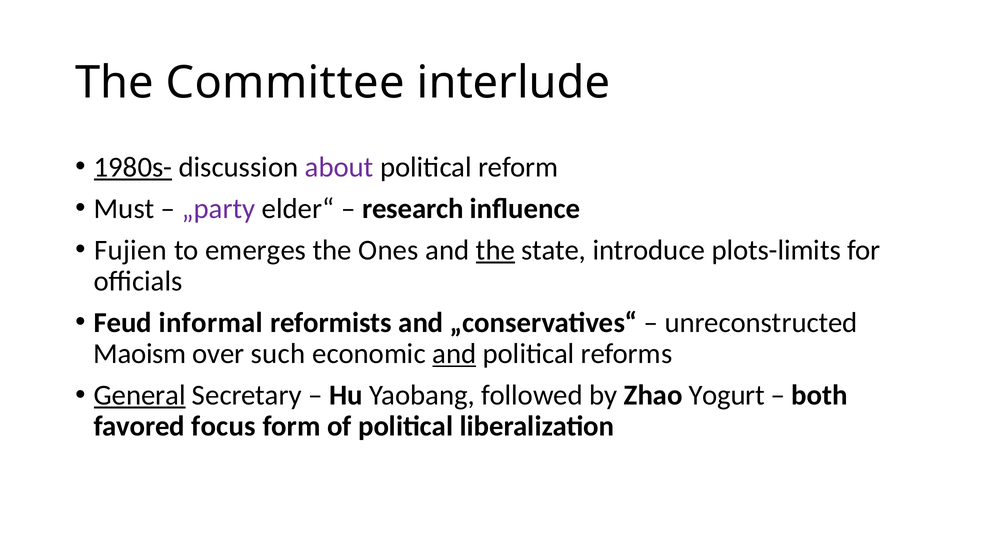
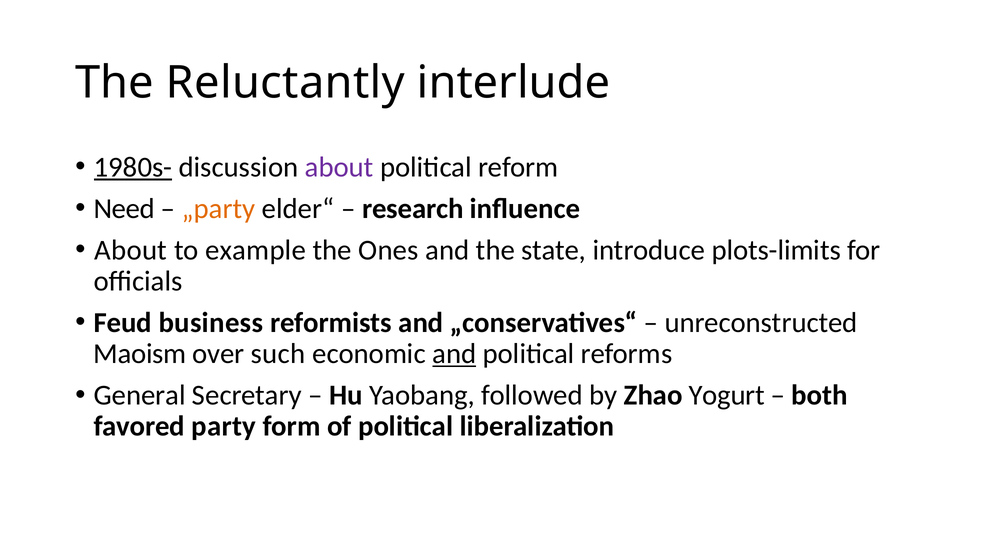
Committee: Committee -> Reluctantly
Must: Must -> Need
„party colour: purple -> orange
Fujien at (131, 250): Fujien -> About
emerges: emerges -> example
the at (495, 250) underline: present -> none
informal: informal -> business
General underline: present -> none
focus: focus -> party
